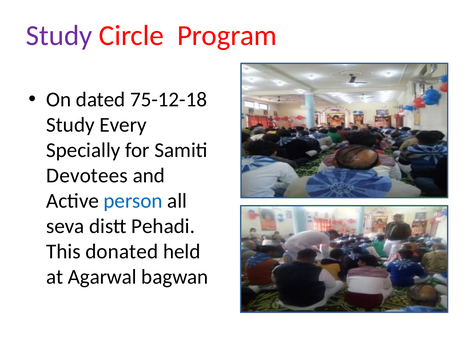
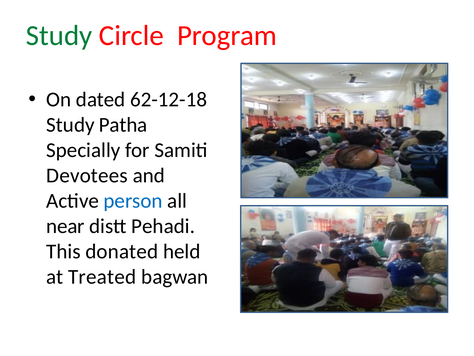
Study at (59, 36) colour: purple -> green
75-12-18: 75-12-18 -> 62-12-18
Every: Every -> Patha
seva: seva -> near
Agarwal: Agarwal -> Treated
